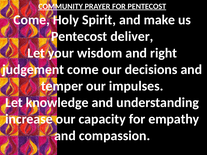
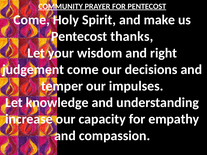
deliver: deliver -> thanks
